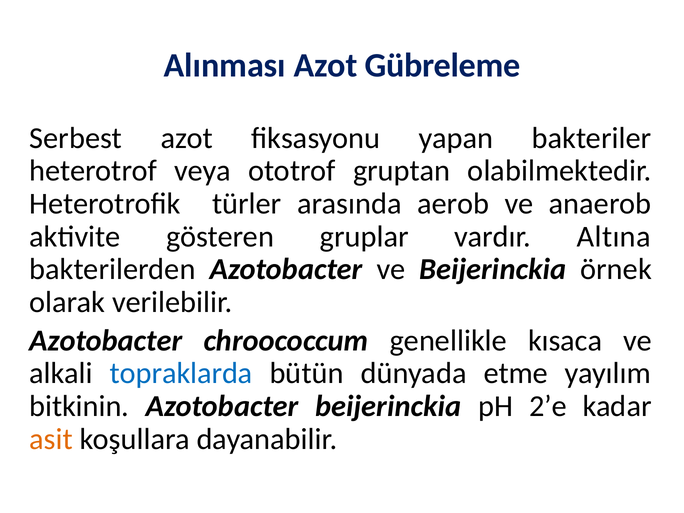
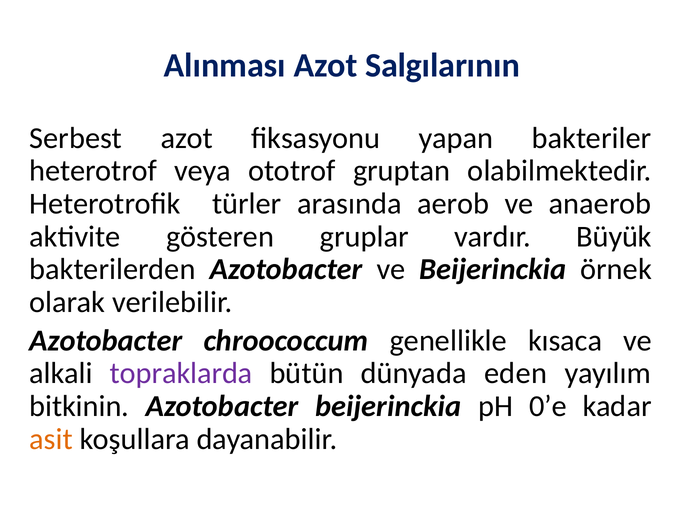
Gübreleme: Gübreleme -> Salgılarının
Altına: Altına -> Büyük
topraklarda colour: blue -> purple
etme: etme -> eden
2’e: 2’e -> 0’e
